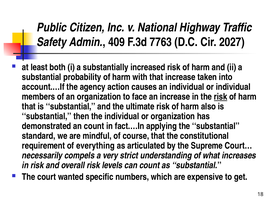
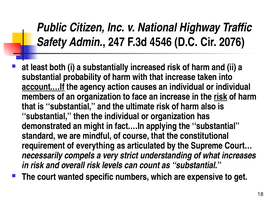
409: 409 -> 247
7763: 7763 -> 4546
2027: 2027 -> 2076
account.…If underline: none -> present
an count: count -> might
